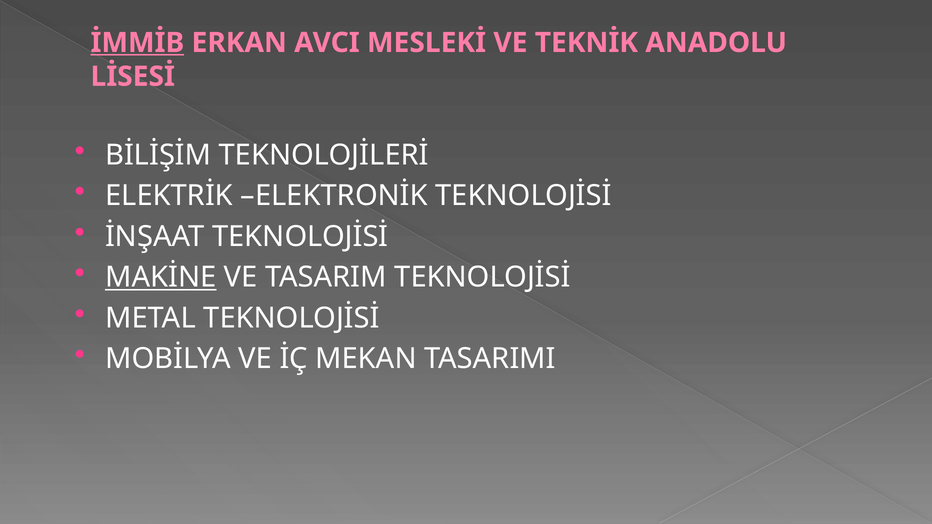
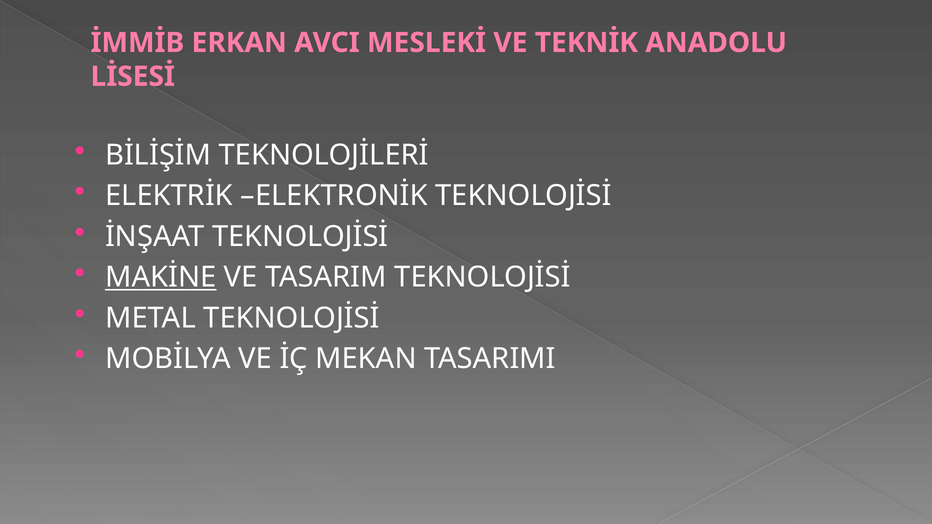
İMMİB underline: present -> none
